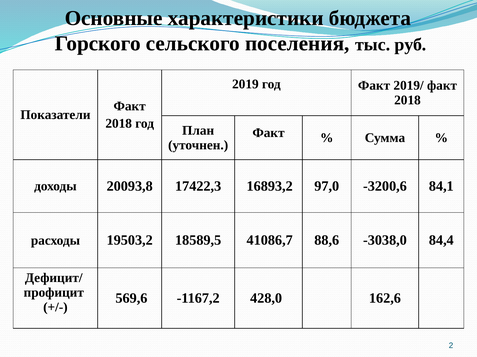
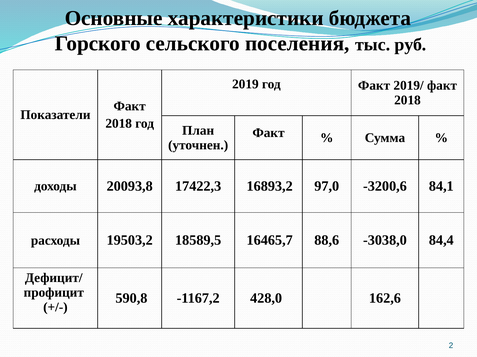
41086,7: 41086,7 -> 16465,7
569,6: 569,6 -> 590,8
